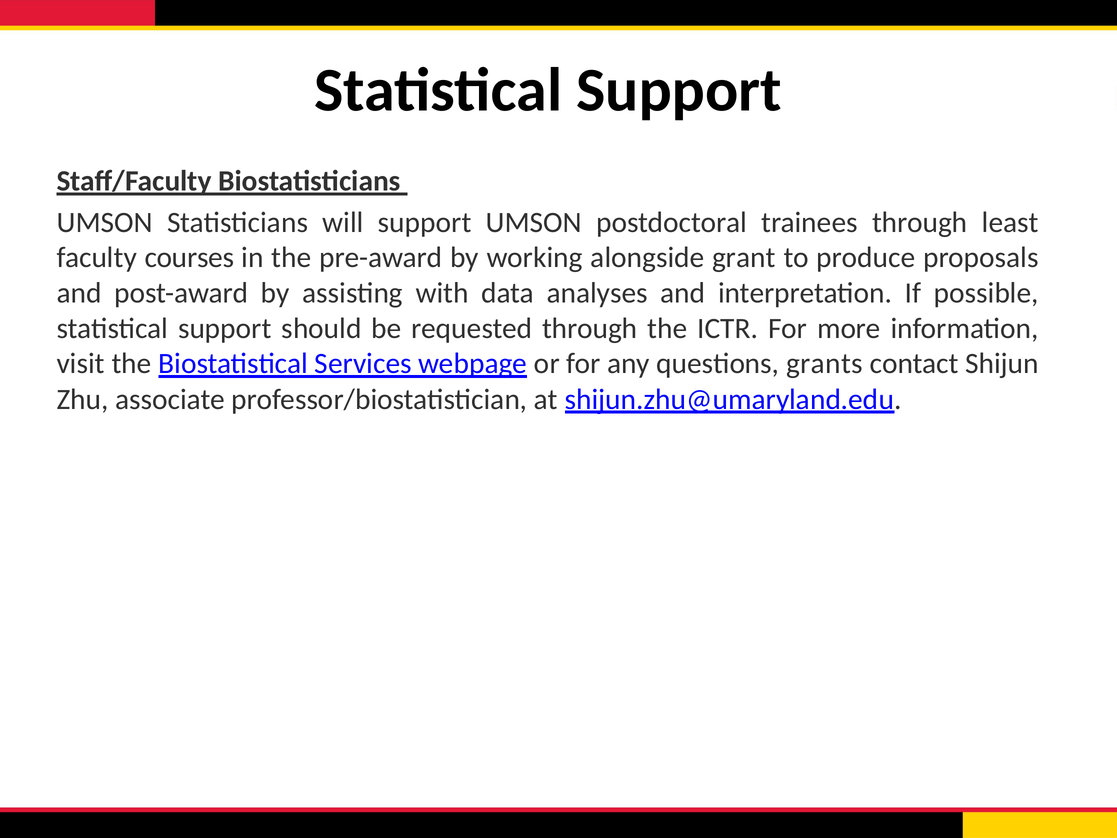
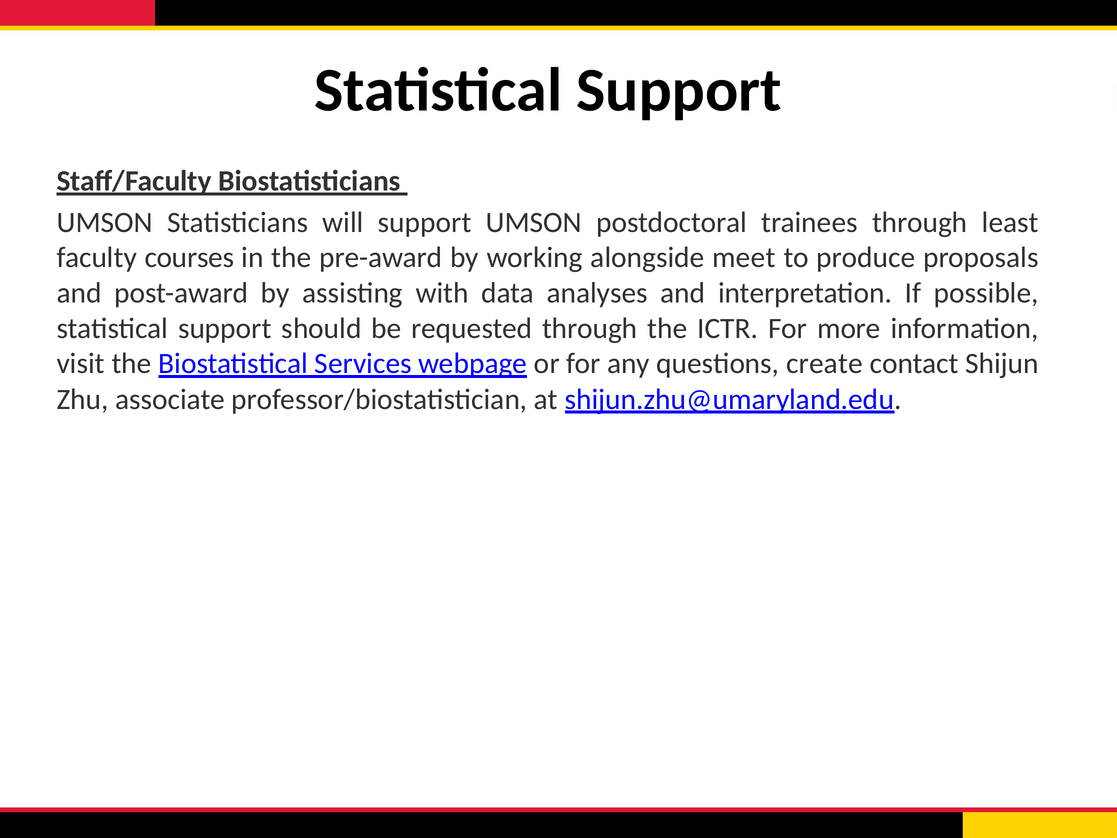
grant: grant -> meet
grants: grants -> create
